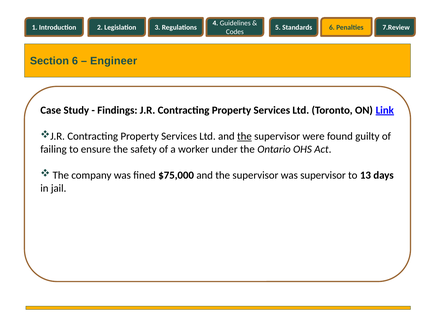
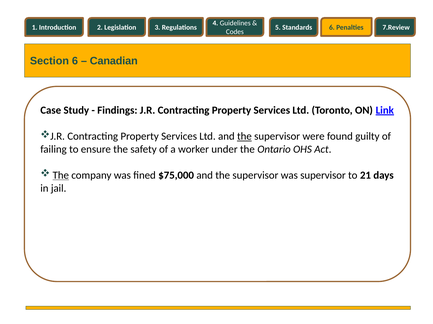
Engineer: Engineer -> Canadian
The at (61, 176) underline: none -> present
13: 13 -> 21
